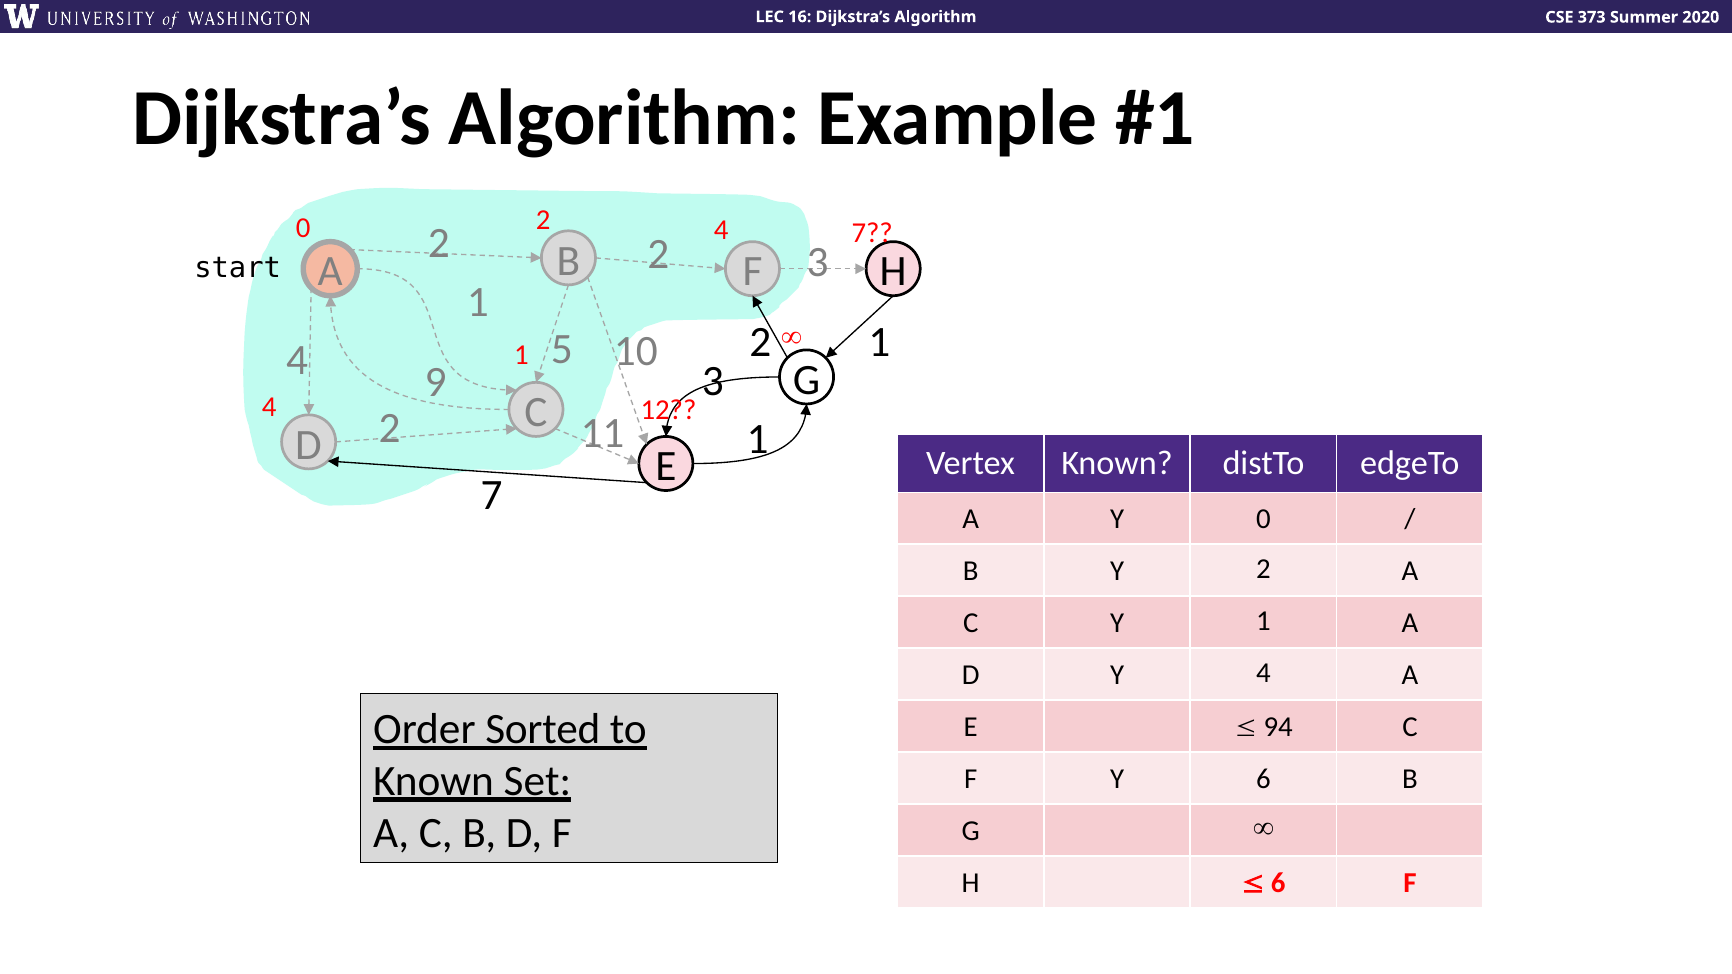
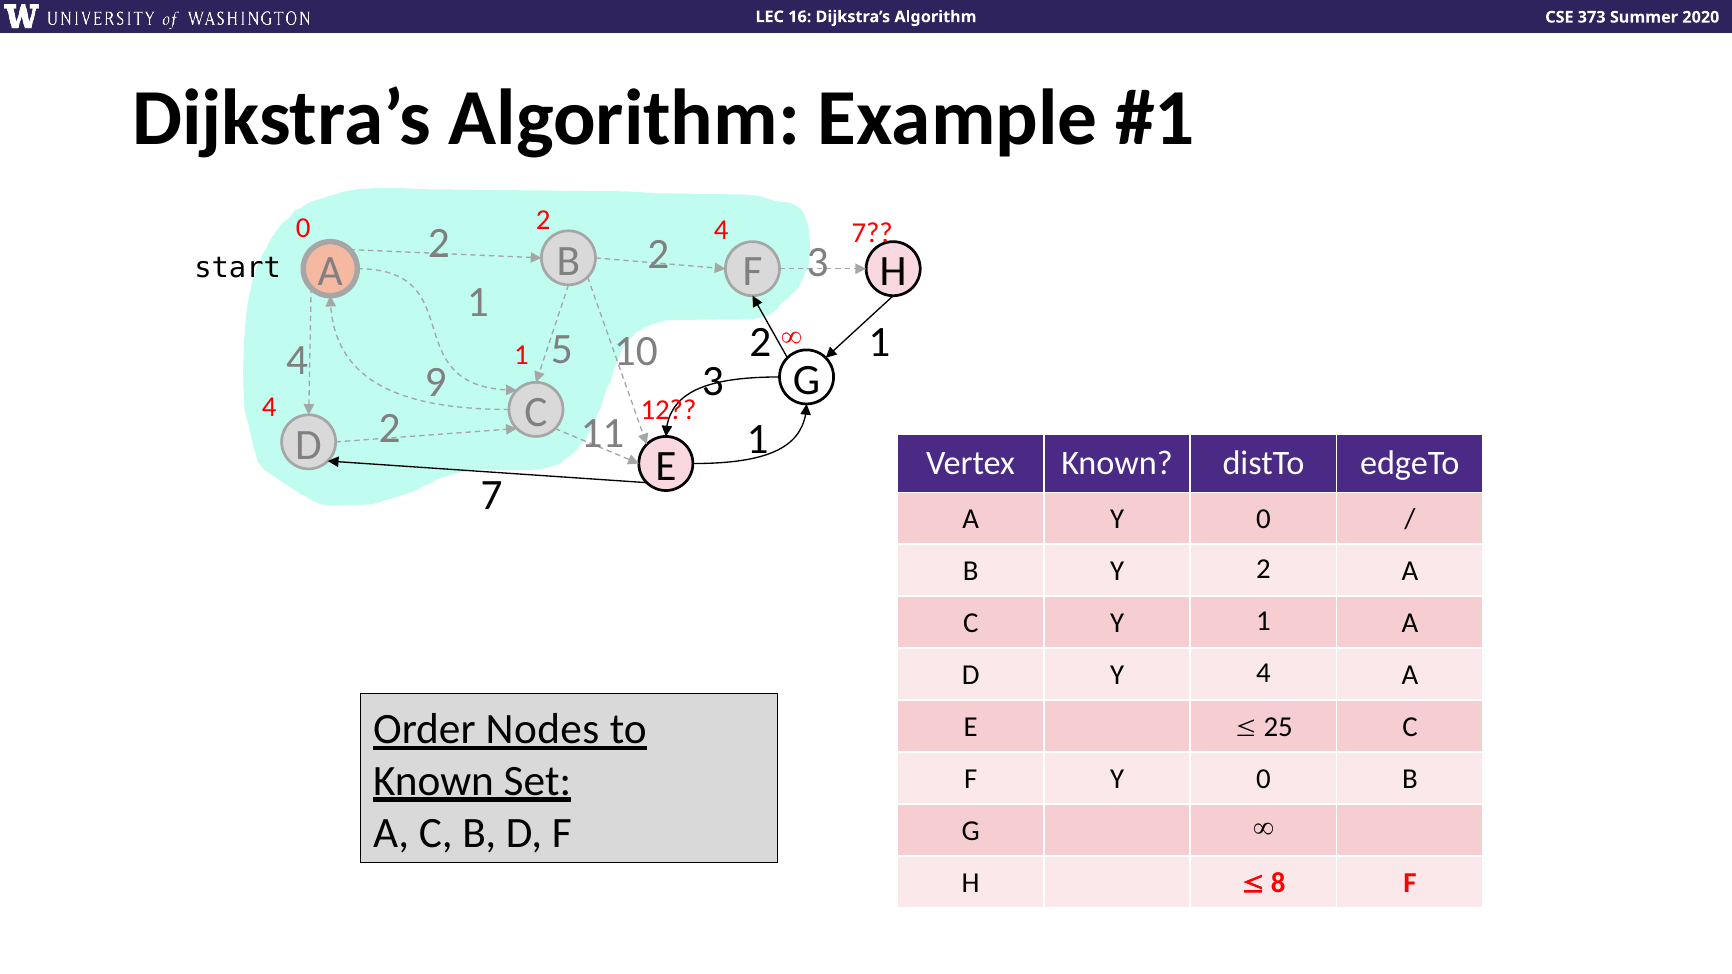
Sorted: Sorted -> Nodes
94: 94 -> 25
F Y 6: 6 -> 0
6 at (1278, 883): 6 -> 8
